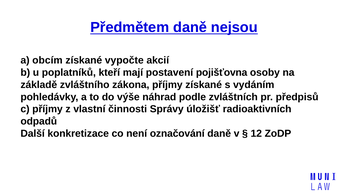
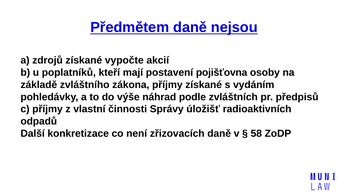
obcím: obcím -> zdrojů
označování: označování -> zřizovacích
12: 12 -> 58
